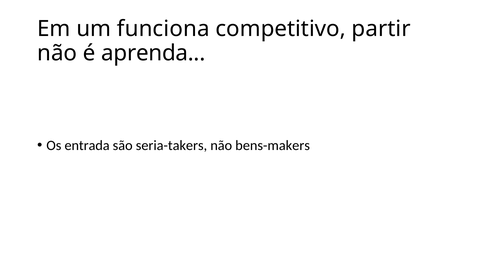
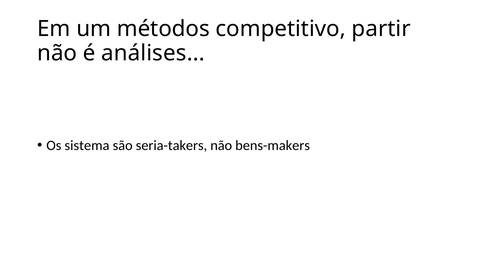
funciona: funciona -> métodos
aprenda: aprenda -> análises
entrada: entrada -> sistema
